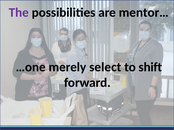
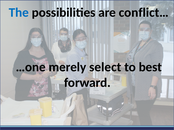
The colour: purple -> blue
mentor…: mentor… -> conflict…
shift: shift -> best
